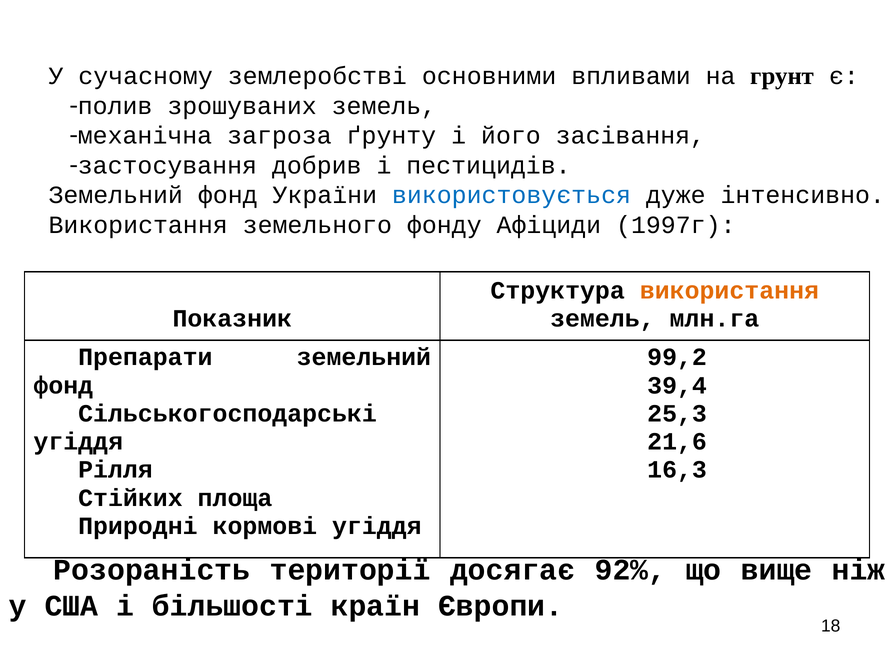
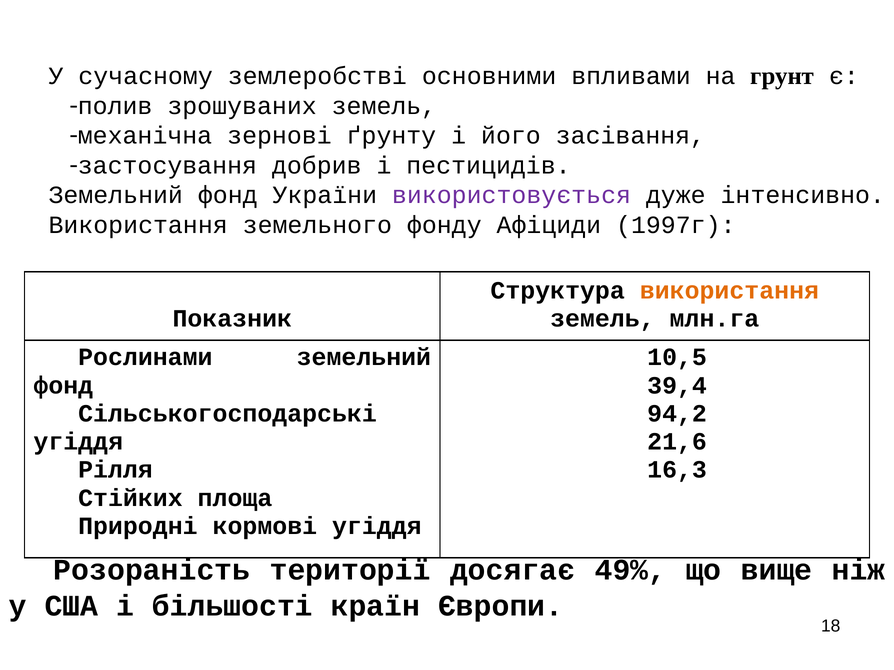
загроза: загроза -> зернові
використовується colour: blue -> purple
Препарати: Препарати -> Рослинами
99,2: 99,2 -> 10,5
25,3: 25,3 -> 94,2
92%: 92% -> 49%
